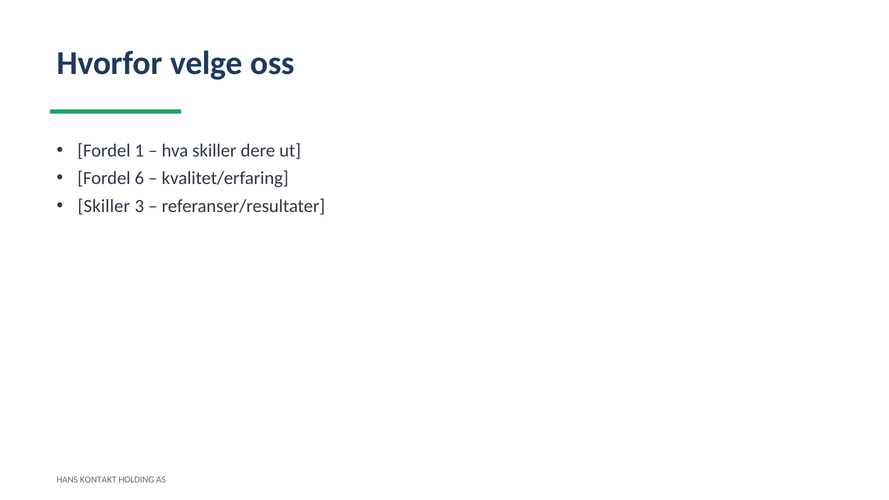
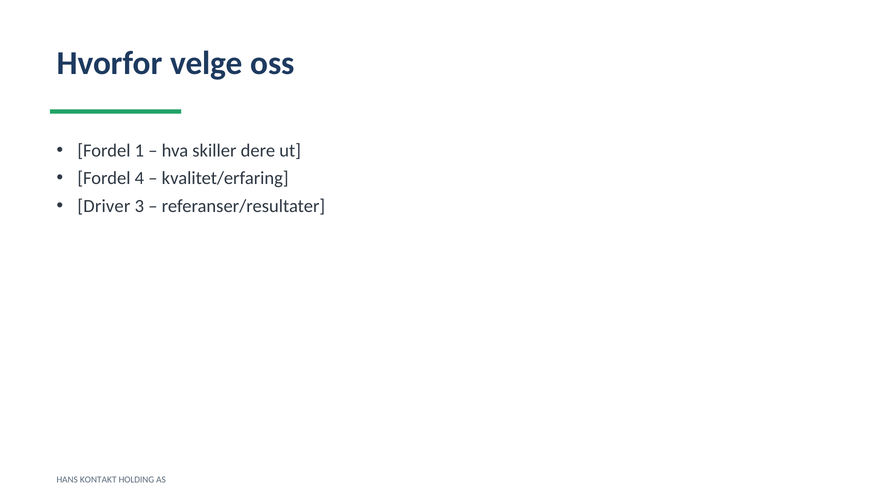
6: 6 -> 4
Skiller at (104, 206): Skiller -> Driver
